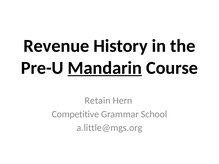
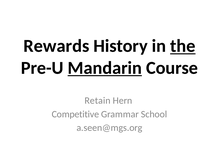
Revenue: Revenue -> Rewards
the underline: none -> present
a.little@mgs.org: a.little@mgs.org -> a.seen@mgs.org
